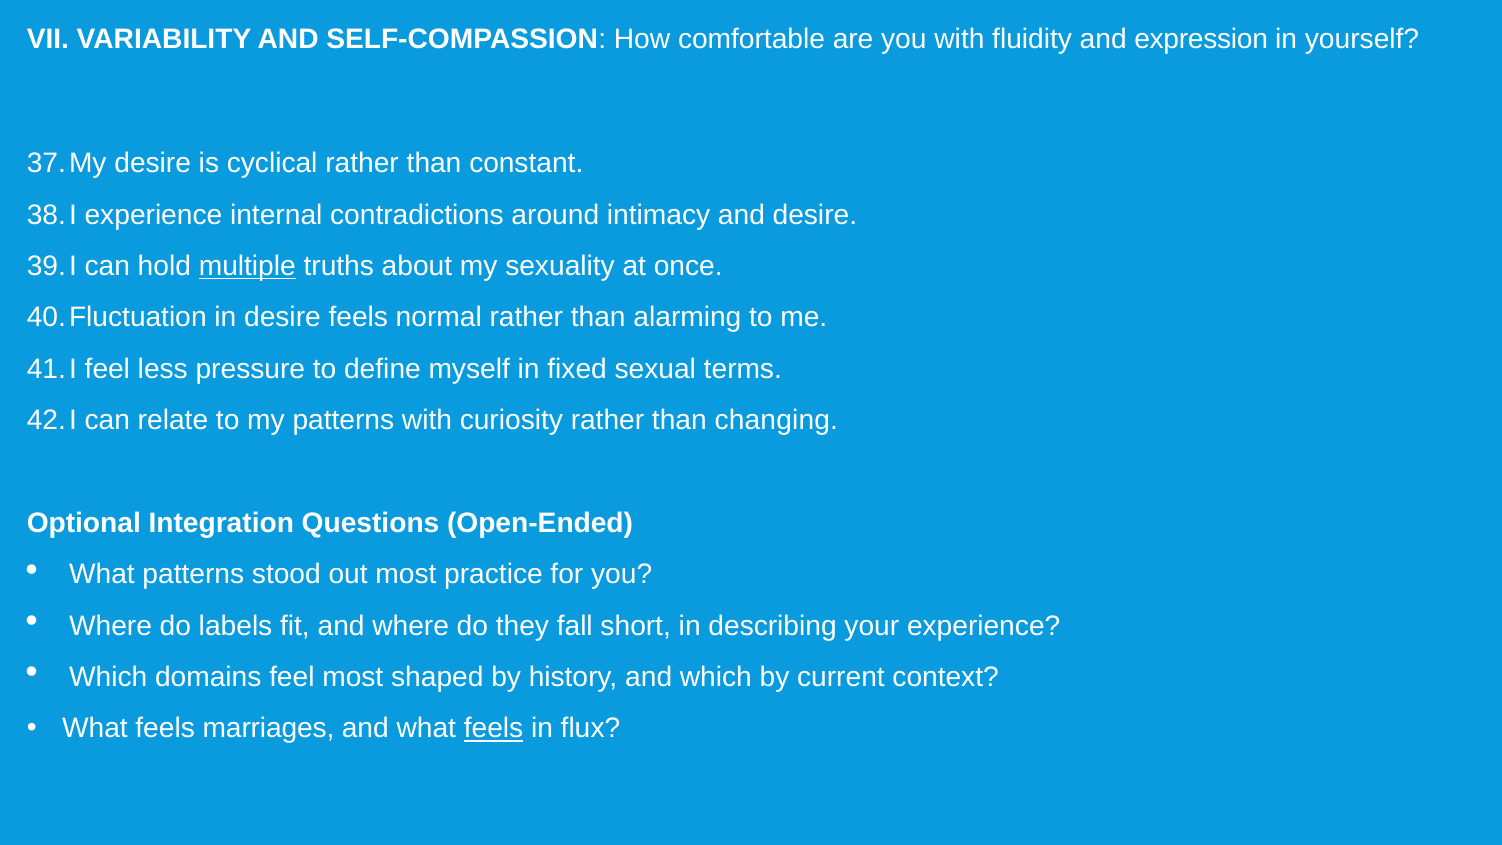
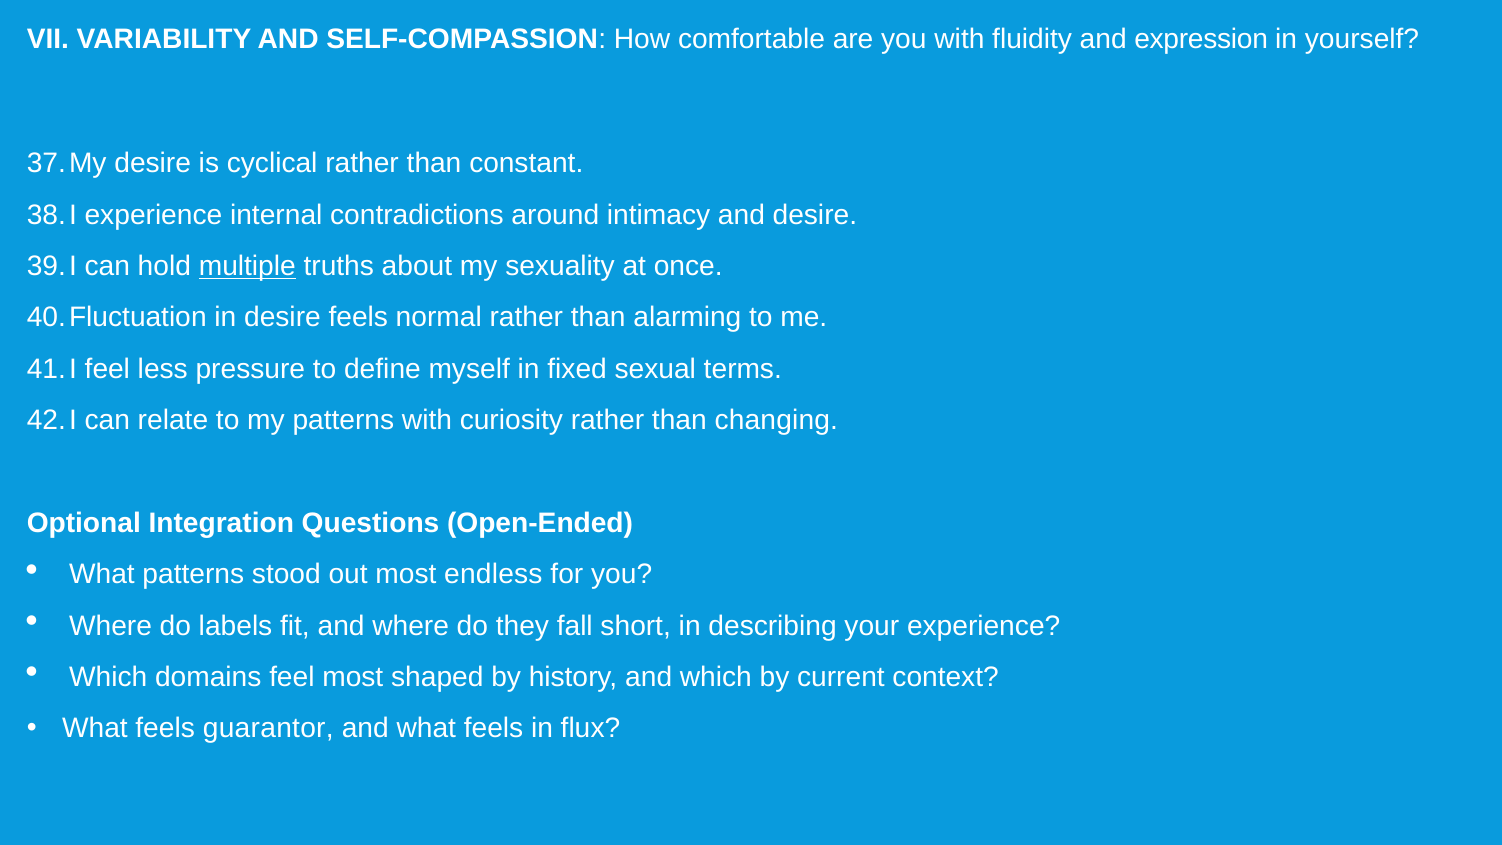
practice: practice -> endless
marriages: marriages -> guarantor
feels at (494, 729) underline: present -> none
